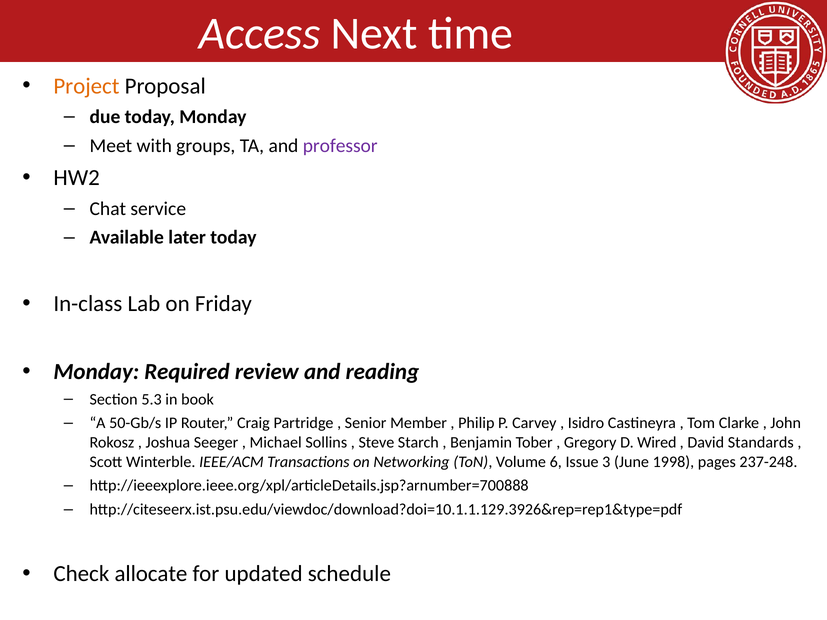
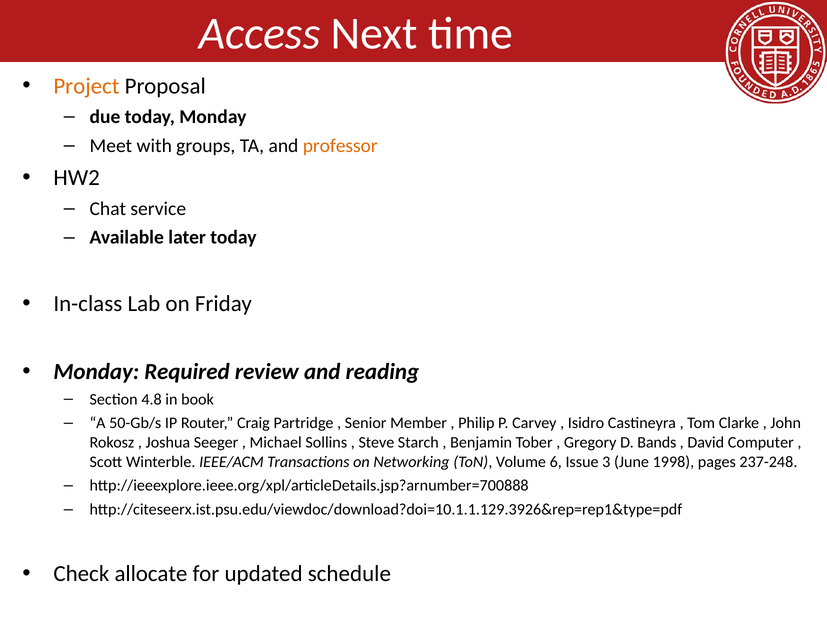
professor colour: purple -> orange
5.3: 5.3 -> 4.8
Wired: Wired -> Bands
Standards: Standards -> Computer
